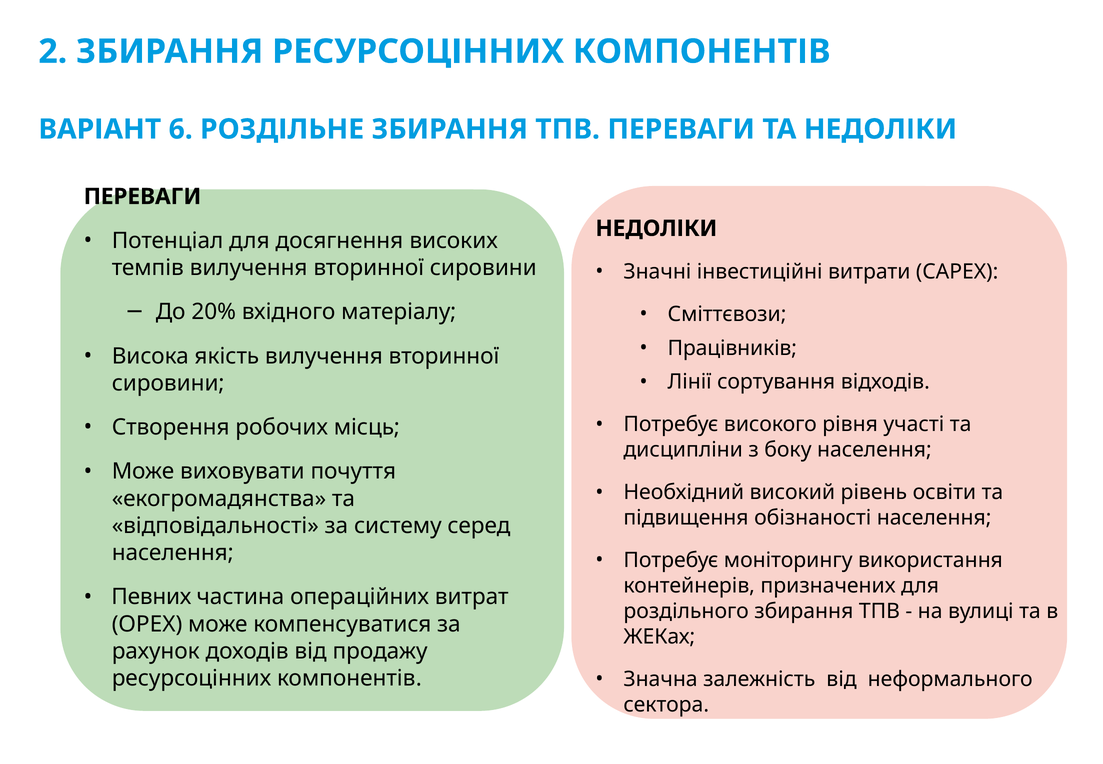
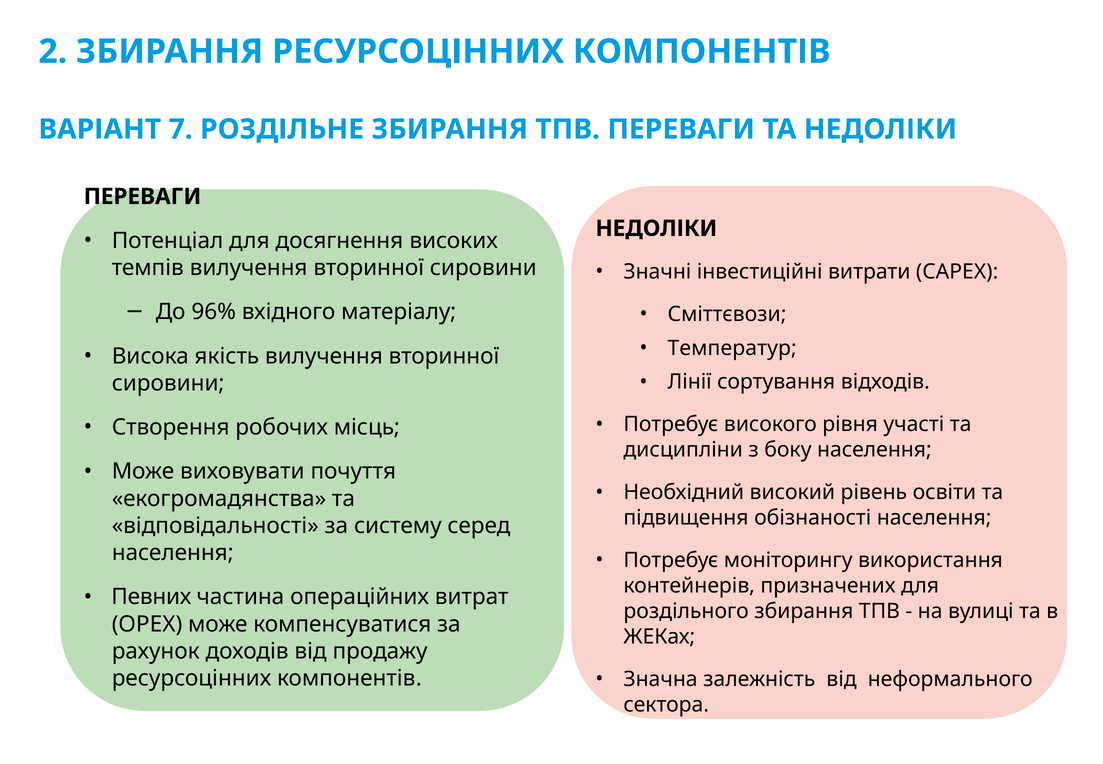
6: 6 -> 7
20%: 20% -> 96%
Працівників: Працівників -> Температур
